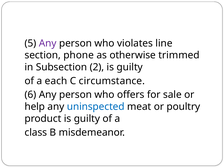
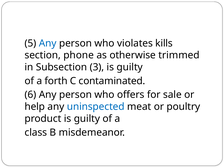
Any at (48, 43) colour: purple -> blue
line: line -> kills
2: 2 -> 3
each: each -> forth
circumstance: circumstance -> contaminated
